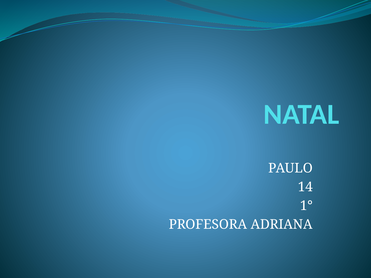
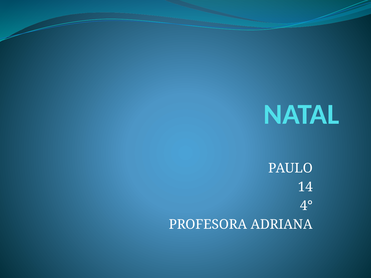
1°: 1° -> 4°
